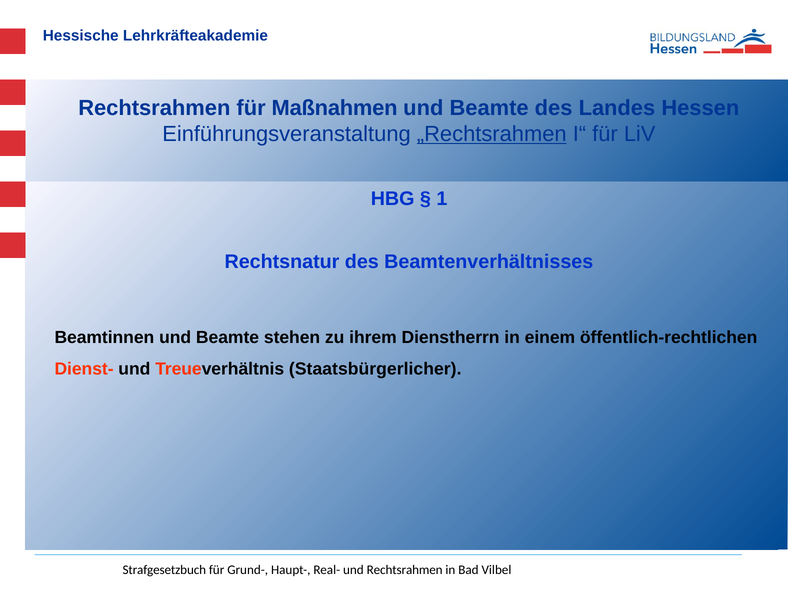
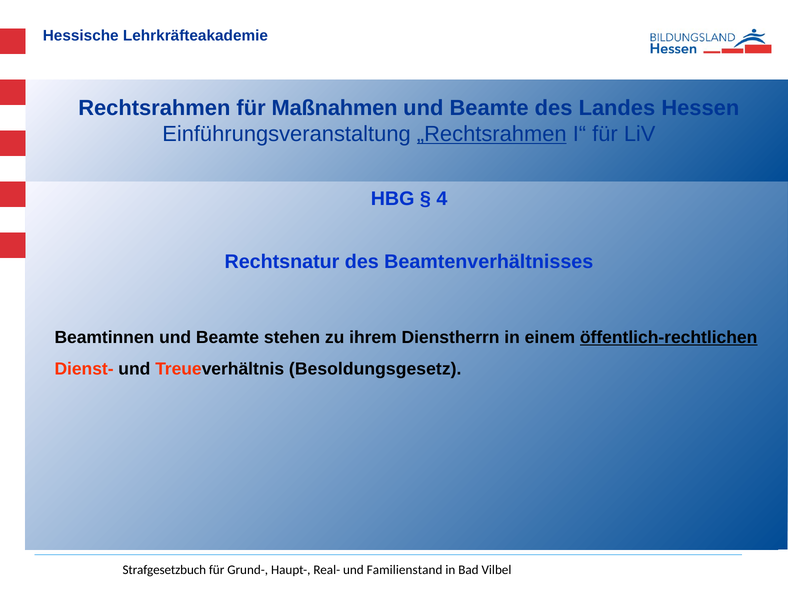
1: 1 -> 4
öffentlich-rechtlichen underline: none -> present
Staatsbürgerlicher: Staatsbürgerlicher -> Besoldungsgesetz
und Rechtsrahmen: Rechtsrahmen -> Familienstand
